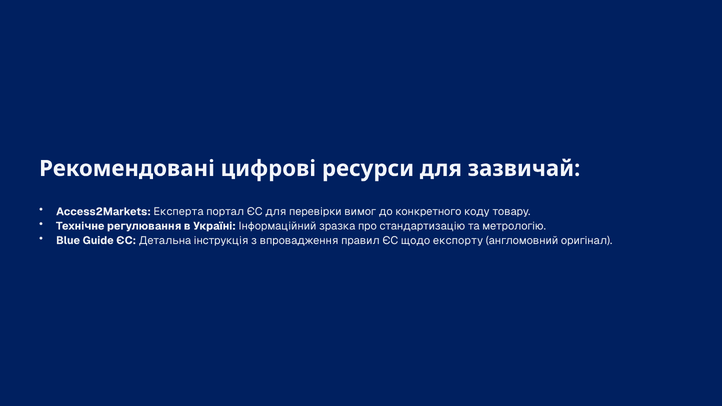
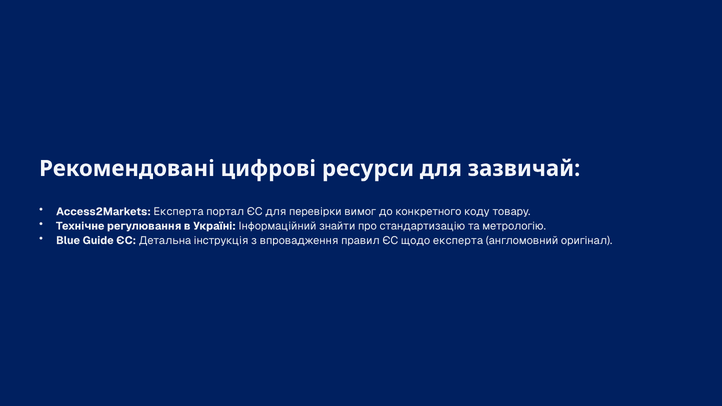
зразка: зразка -> знайти
щодо експорту: експорту -> експерта
